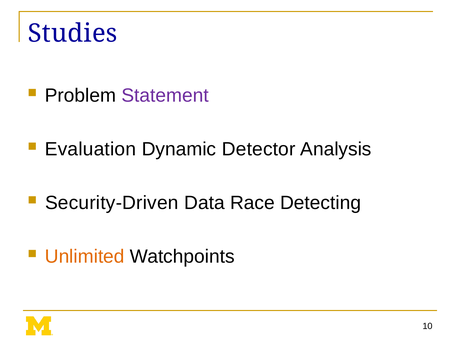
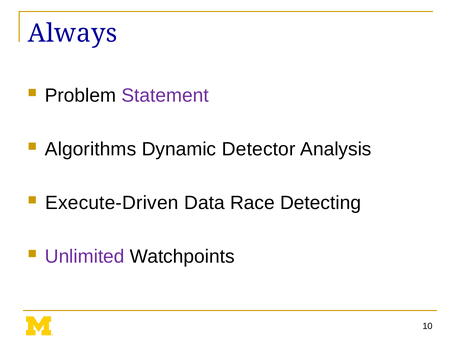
Studies: Studies -> Always
Evaluation: Evaluation -> Algorithms
Security-Driven: Security-Driven -> Execute-Driven
Unlimited colour: orange -> purple
